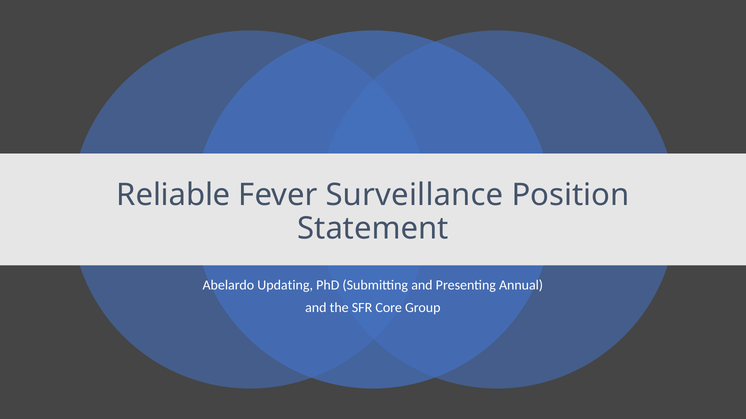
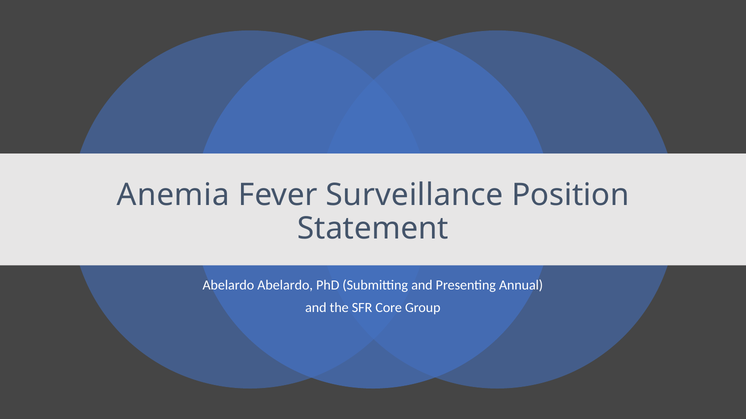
Reliable: Reliable -> Anemia
Abelardo Updating: Updating -> Abelardo
